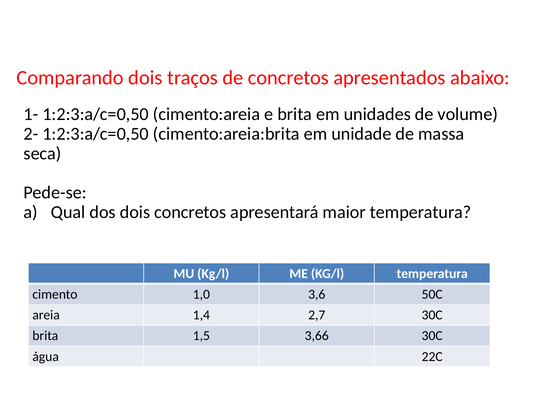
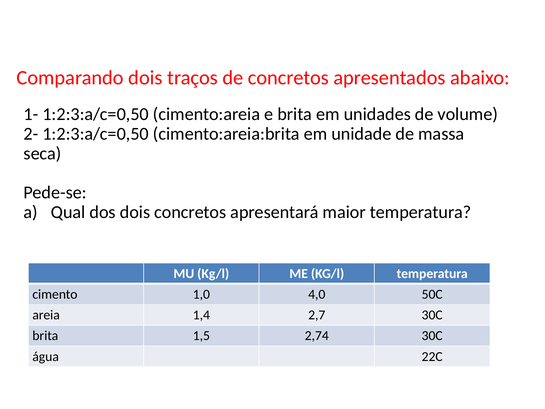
3,6: 3,6 -> 4,0
3,66: 3,66 -> 2,74
